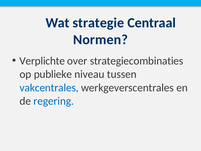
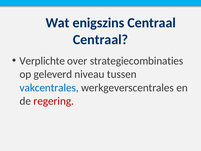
strategie: strategie -> enigszins
Normen at (100, 40): Normen -> Centraal
publieke: publieke -> geleverd
regering colour: blue -> red
